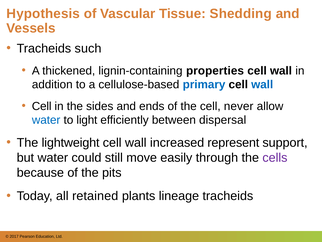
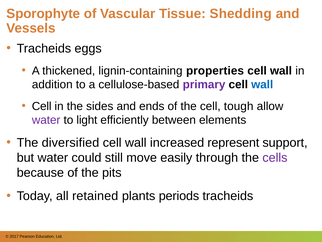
Hypothesis: Hypothesis -> Sporophyte
such: such -> eggs
primary colour: blue -> purple
never: never -> tough
water at (46, 120) colour: blue -> purple
dispersal: dispersal -> elements
lightweight: lightweight -> diversified
lineage: lineage -> periods
